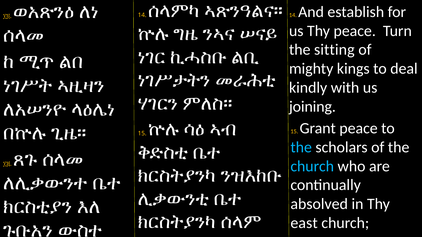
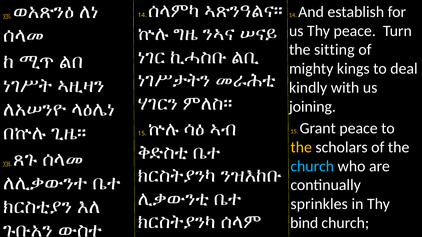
the at (301, 147) colour: light blue -> yellow
absolved: absolved -> sprinkles
east: east -> bind
